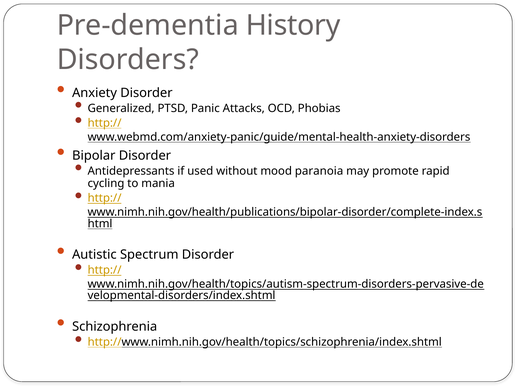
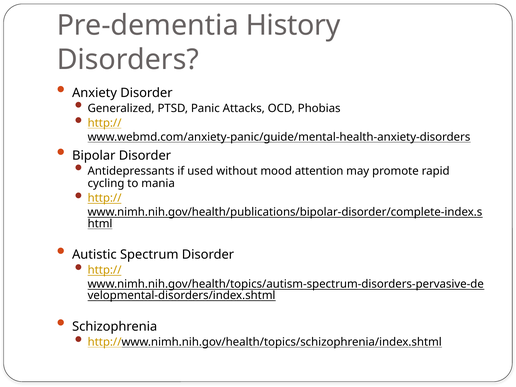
paranoia: paranoia -> attention
